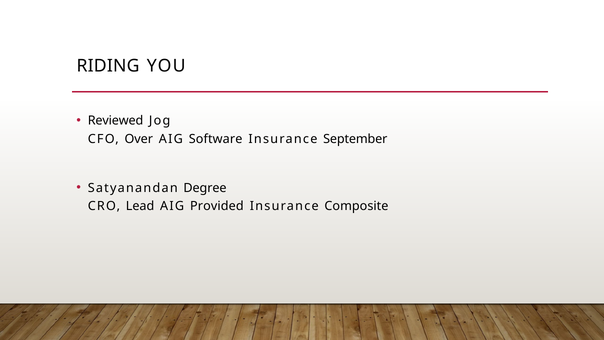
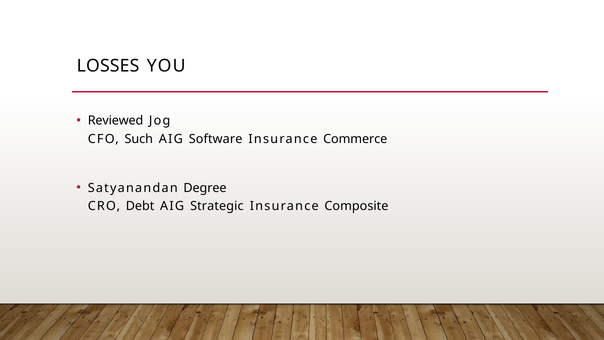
RIDING: RIDING -> LOSSES
Over: Over -> Such
September: September -> Commerce
Lead: Lead -> Debt
Provided: Provided -> Strategic
